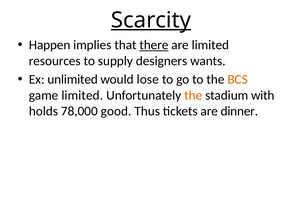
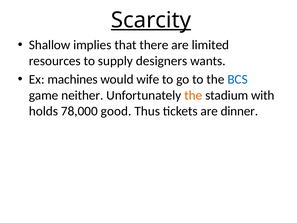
Happen: Happen -> Shallow
there underline: present -> none
unlimited: unlimited -> machines
lose: lose -> wife
BCS colour: orange -> blue
game limited: limited -> neither
